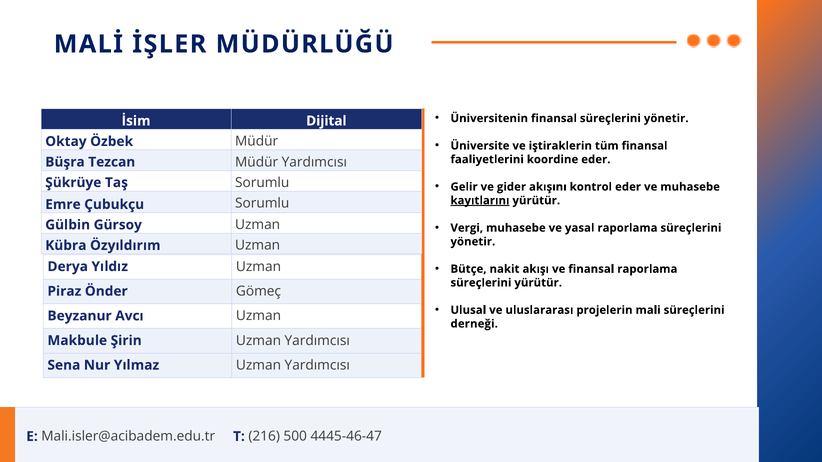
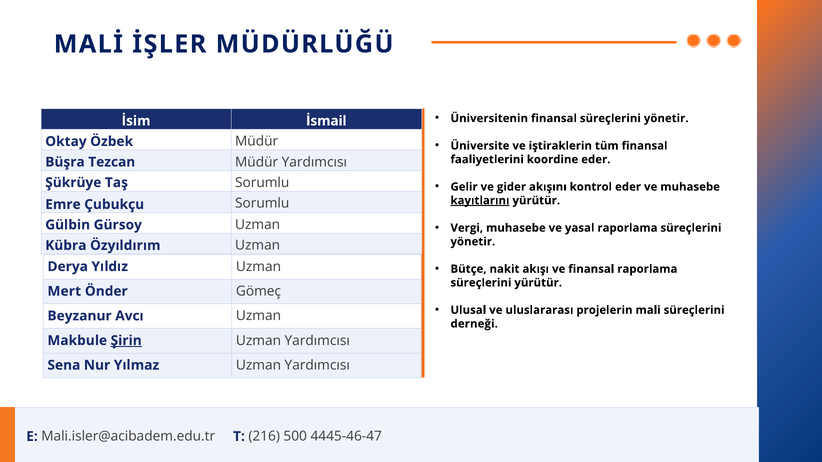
Dijital: Dijital -> İsmail
Piraz: Piraz -> Mert
Şirin underline: none -> present
